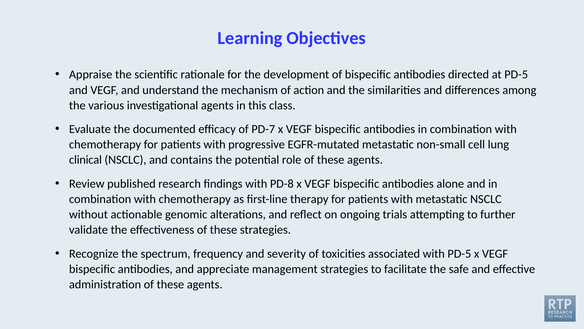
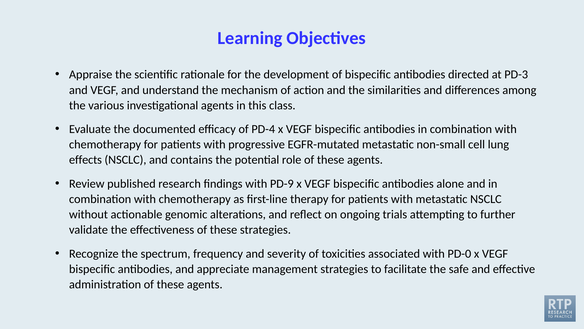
at PD-5: PD-5 -> PD-3
PD-7: PD-7 -> PD-4
clinical: clinical -> effects
PD-8: PD-8 -> PD-9
with PD-5: PD-5 -> PD-0
